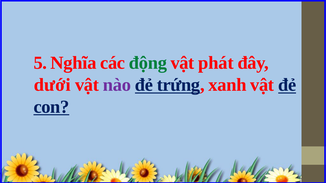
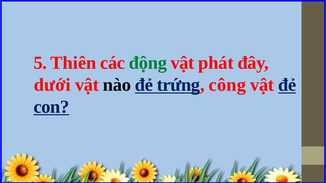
Nghĩa: Nghĩa -> Thiên
nào colour: purple -> black
xanh: xanh -> công
